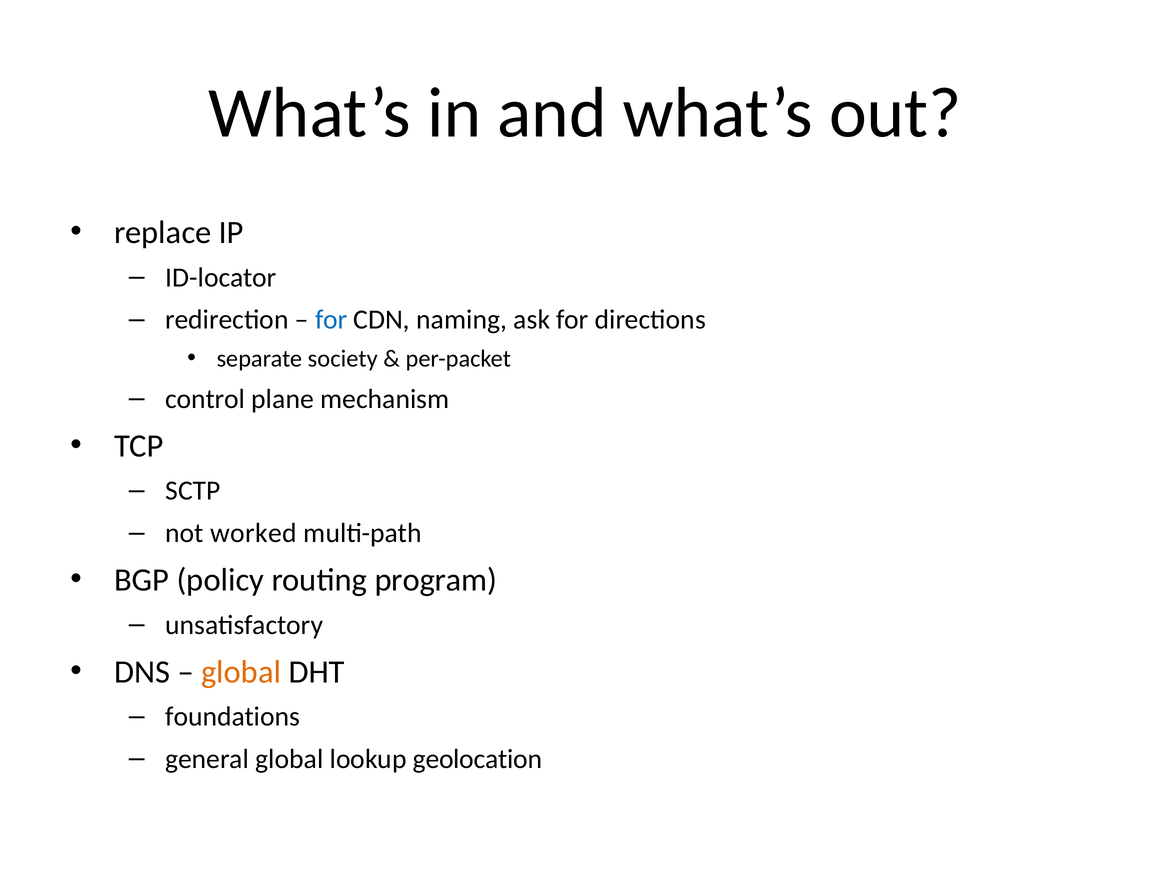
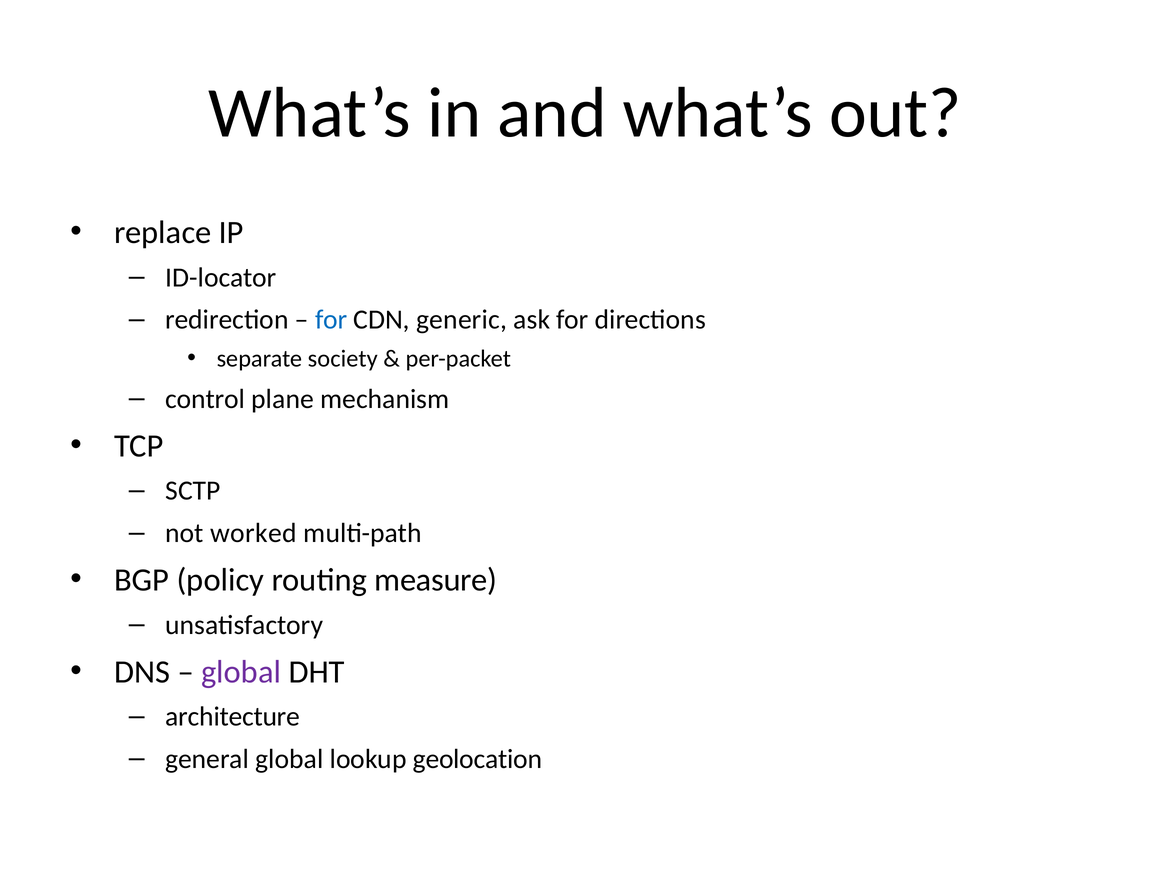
naming: naming -> generic
program: program -> measure
global at (241, 672) colour: orange -> purple
foundations: foundations -> architecture
